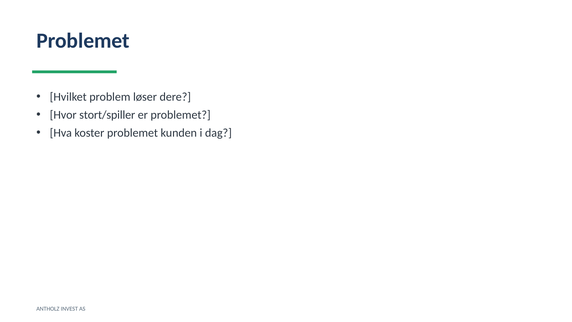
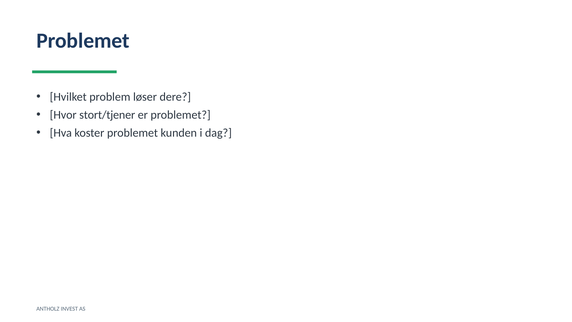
stort/spiller: stort/spiller -> stort/tjener
